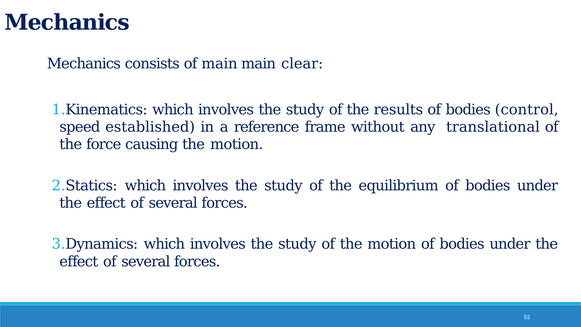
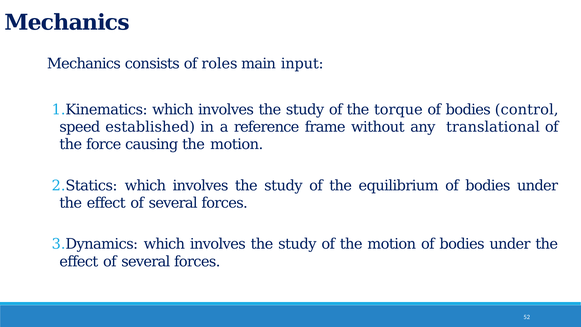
of main: main -> roles
clear: clear -> input
results: results -> torque
